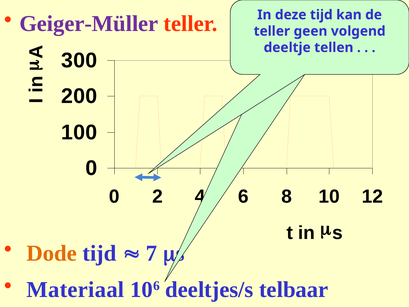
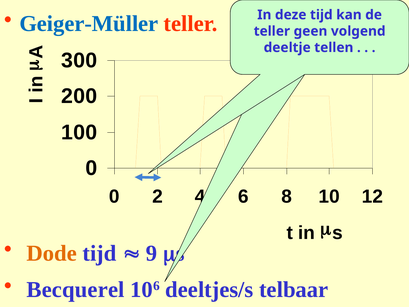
Geiger-Müller colour: purple -> blue
7: 7 -> 9
Materiaal: Materiaal -> Becquerel
